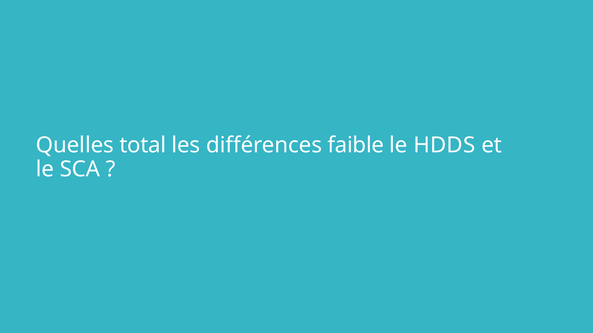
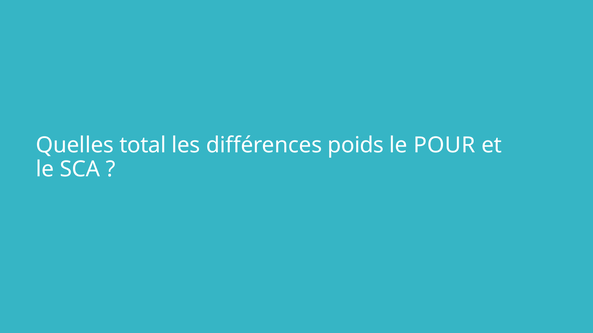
faible: faible -> poids
HDDS: HDDS -> POUR
